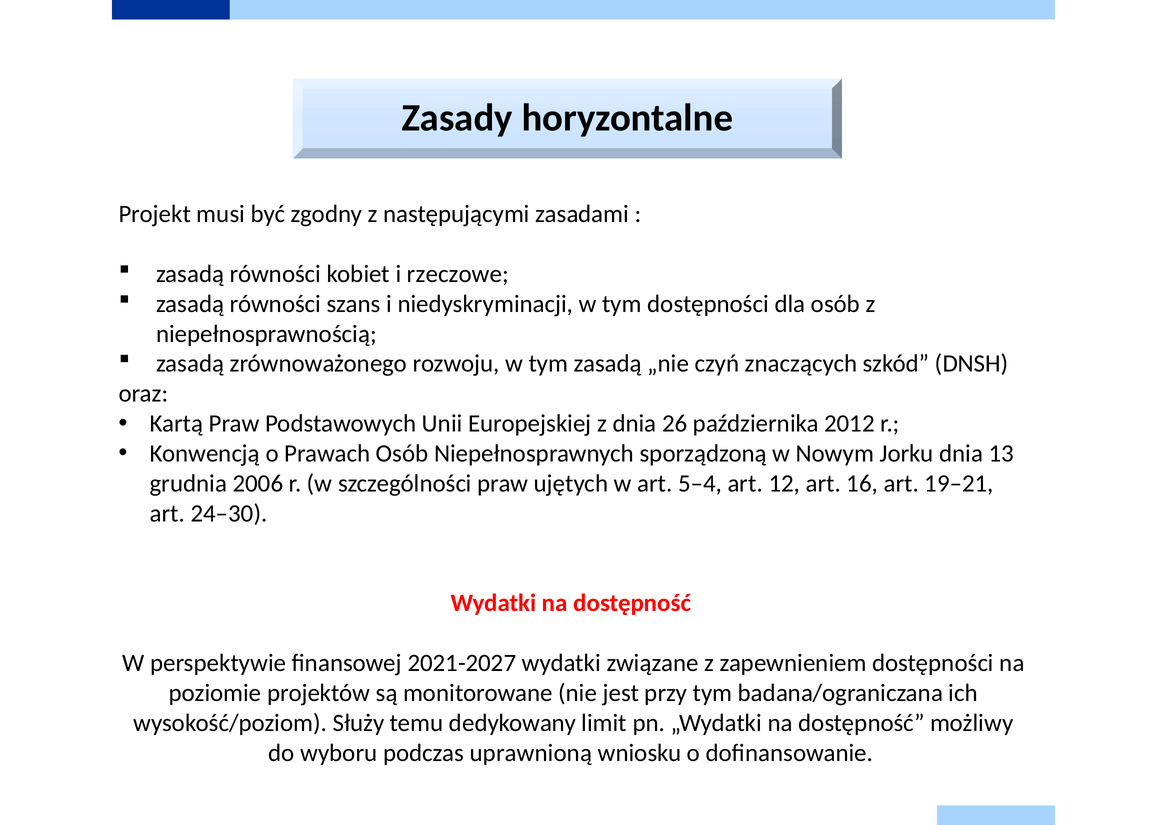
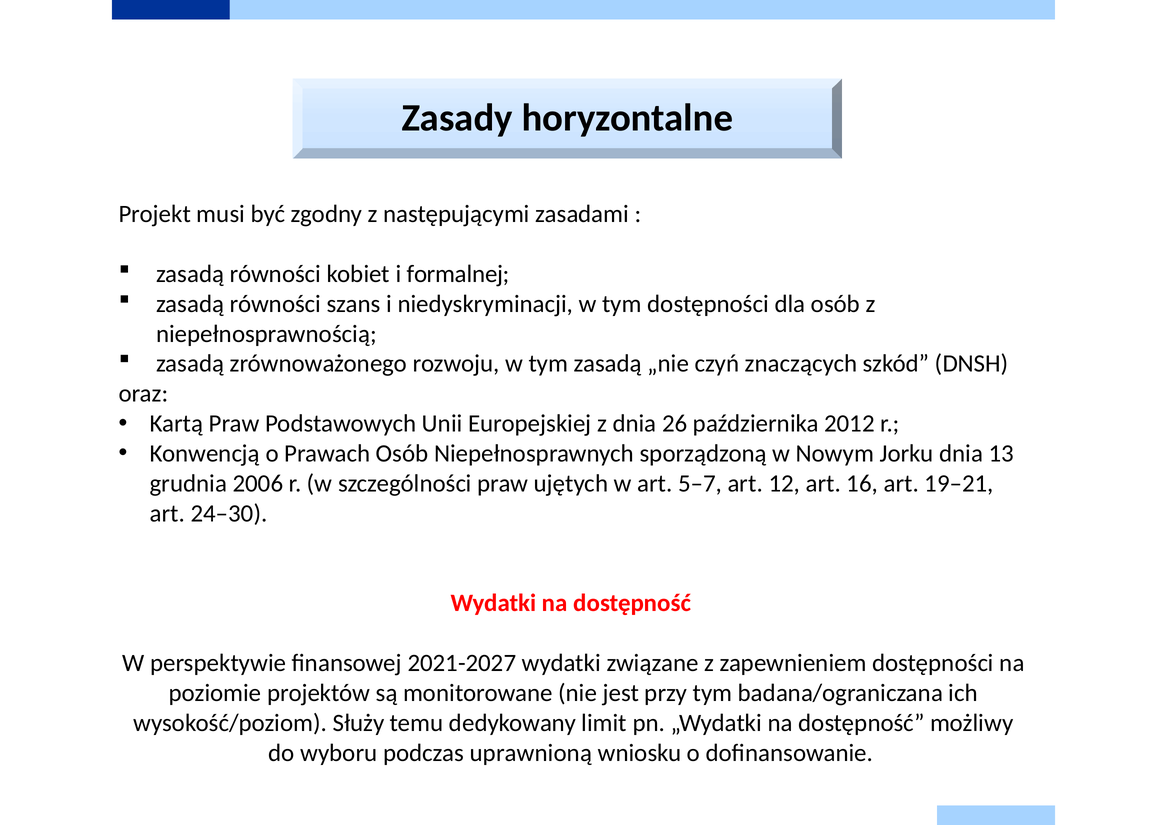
rzeczowe: rzeczowe -> formalnej
5–4: 5–4 -> 5–7
